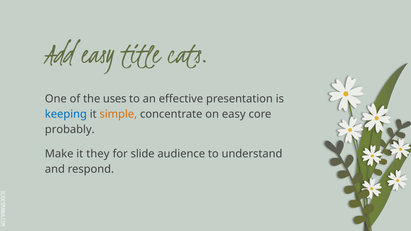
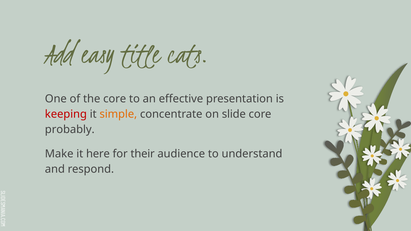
the uses: uses -> core
keeping colour: blue -> red
on easy: easy -> slide
they: they -> here
slide: slide -> their
